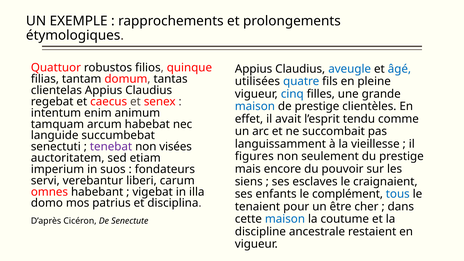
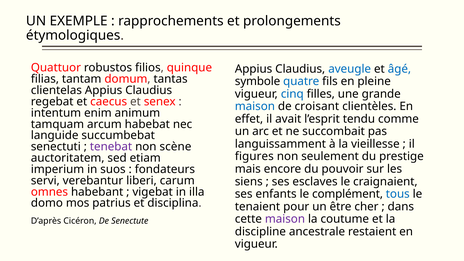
utilisées: utilisées -> symbole
de prestige: prestige -> croisant
visées: visées -> scène
maison at (285, 219) colour: blue -> purple
